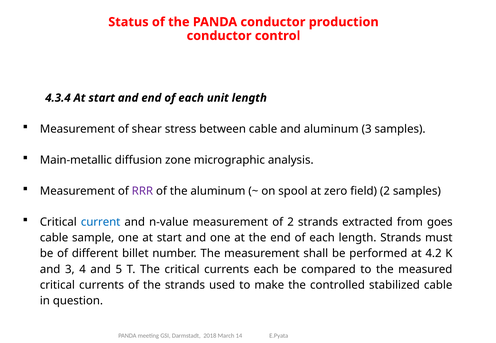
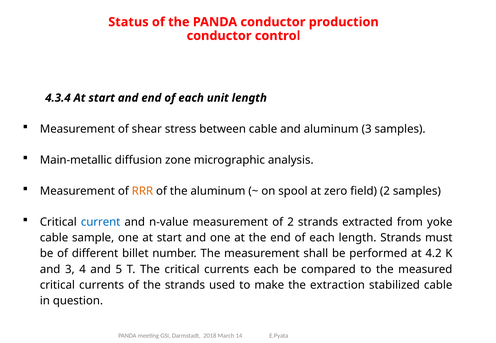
RRR colour: purple -> orange
goes: goes -> yoke
controlled: controlled -> extraction
